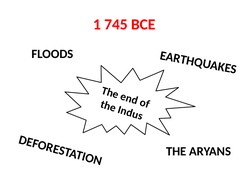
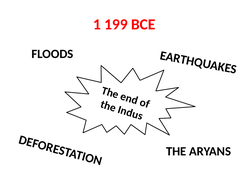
745: 745 -> 199
